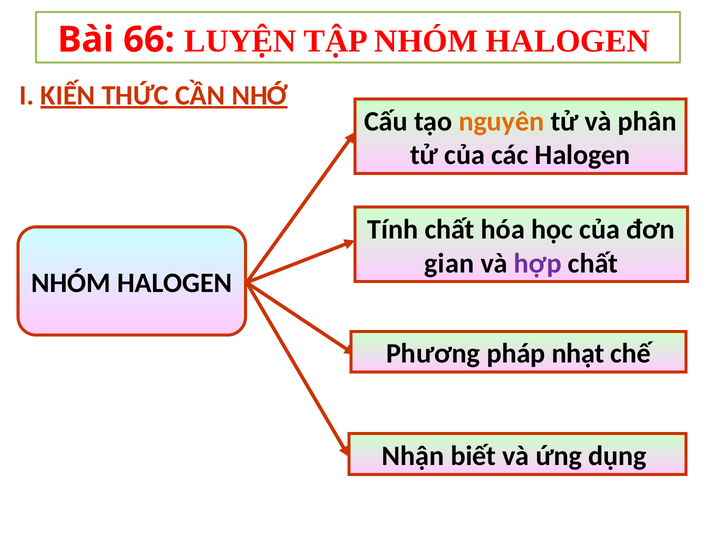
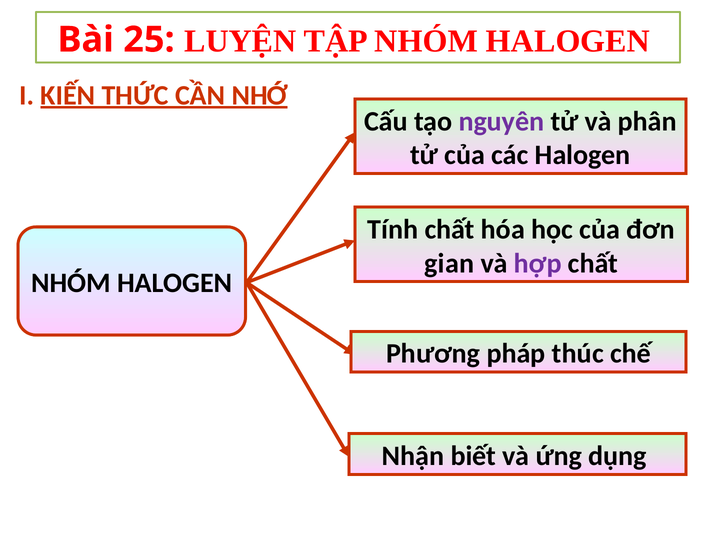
66: 66 -> 25
nguyên colour: orange -> purple
nhạt: nhạt -> thúc
